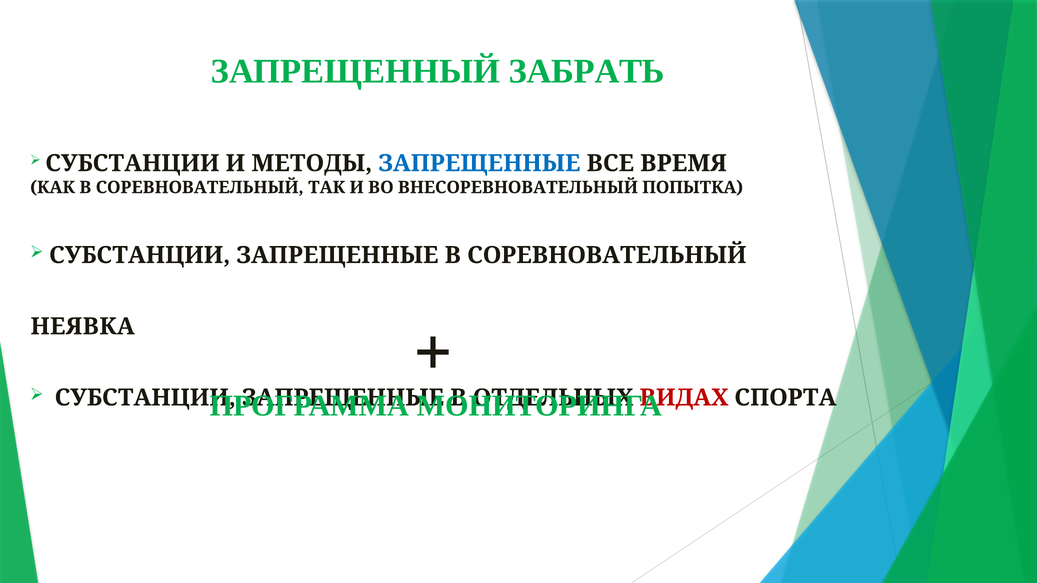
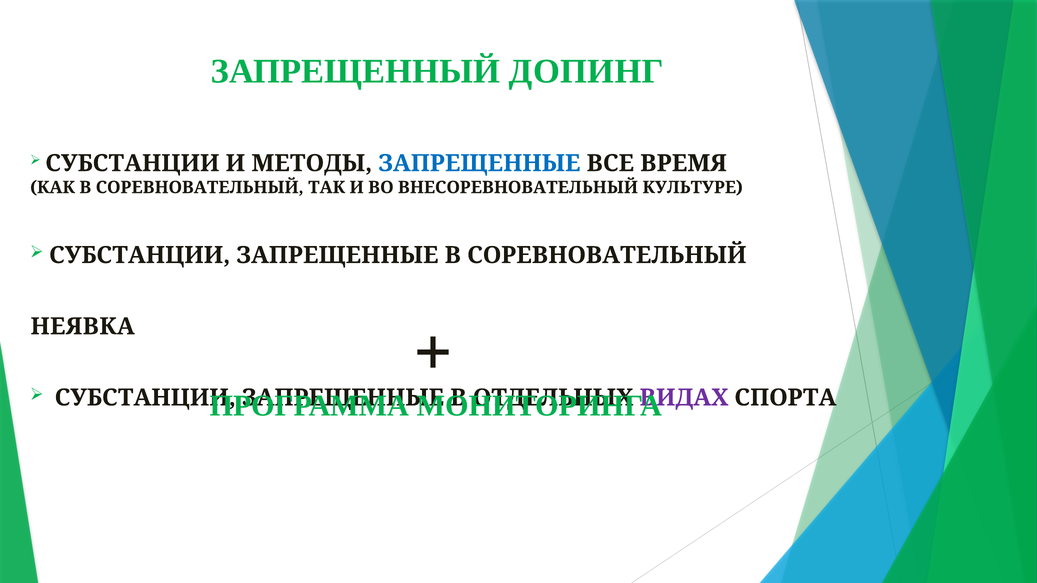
ЗАБРАТЬ: ЗАБРАТЬ -> ДОПИНГ
ПОПЫТКА: ПОПЫТКА -> КУЛЬТУРЕ
ВИДАХ colour: red -> purple
